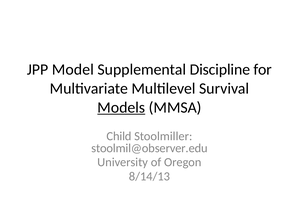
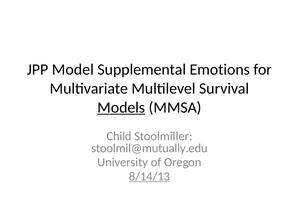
Discipline: Discipline -> Emotions
stoolmil@observer.edu: stoolmil@observer.edu -> stoolmil@mutually.edu
8/14/13 underline: none -> present
